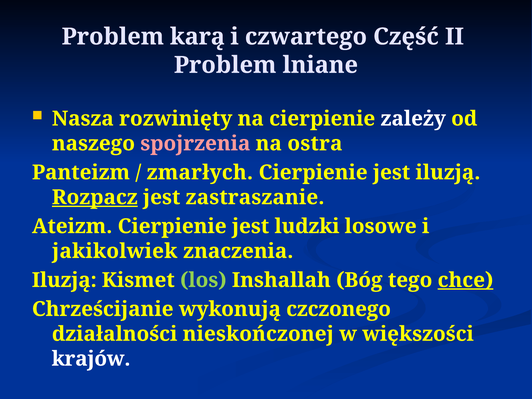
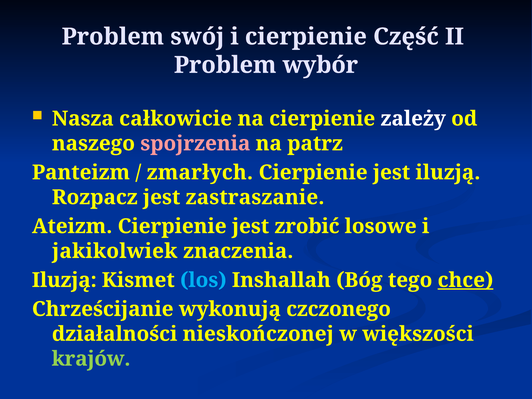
karą: karą -> swój
i czwartego: czwartego -> cierpienie
lniane: lniane -> wybór
rozwinięty: rozwinięty -> całkowicie
ostra: ostra -> patrz
Rozpacz underline: present -> none
ludzki: ludzki -> zrobić
los colour: light green -> light blue
krajów colour: white -> light green
